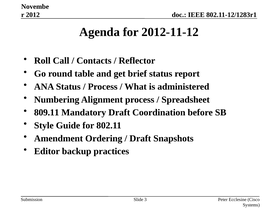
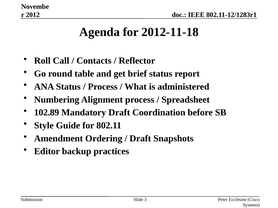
2012-11-12: 2012-11-12 -> 2012-11-18
809.11: 809.11 -> 102.89
